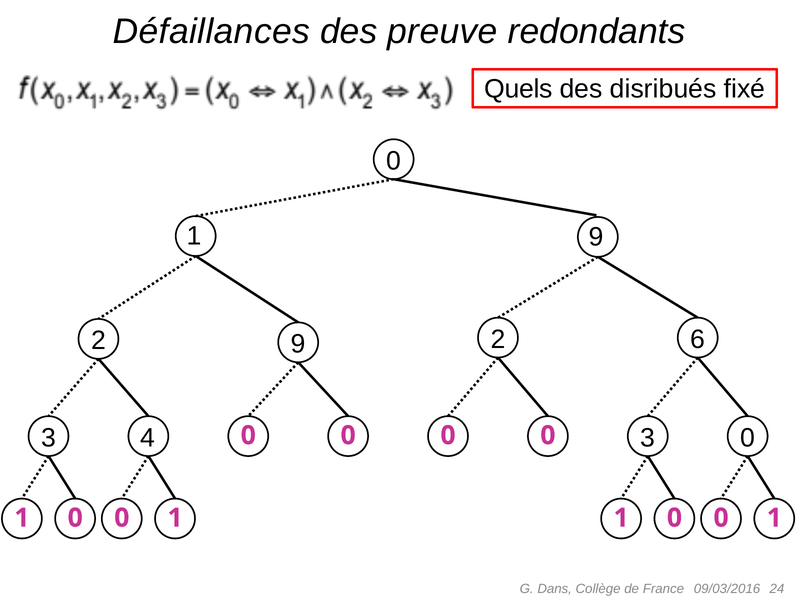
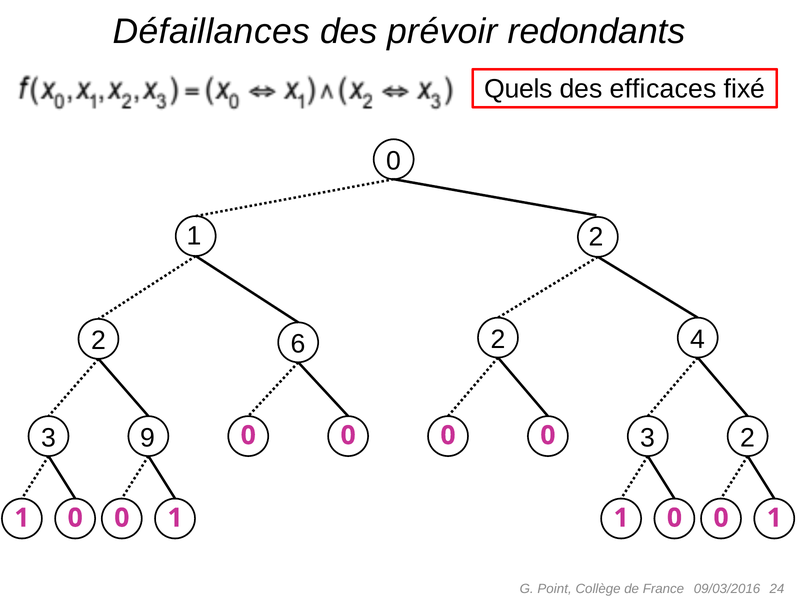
preuve: preuve -> prévoir
disribués: disribués -> efficaces
1 9: 9 -> 2
2 9: 9 -> 6
6: 6 -> 4
4: 4 -> 9
3 0: 0 -> 2
Dans: Dans -> Point
